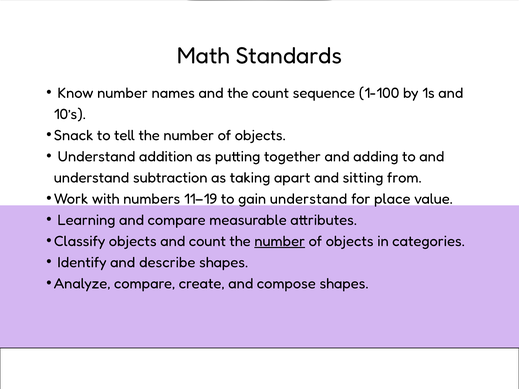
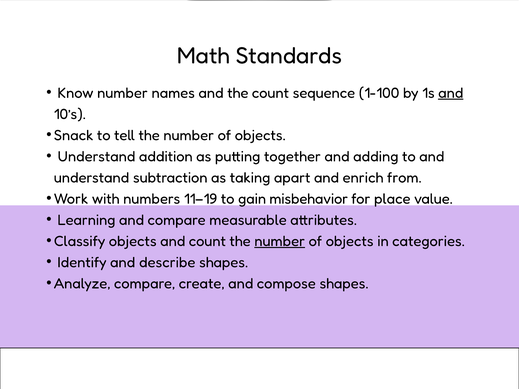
and at (451, 93) underline: none -> present
sitting: sitting -> enrich
gain understand: understand -> misbehavior
